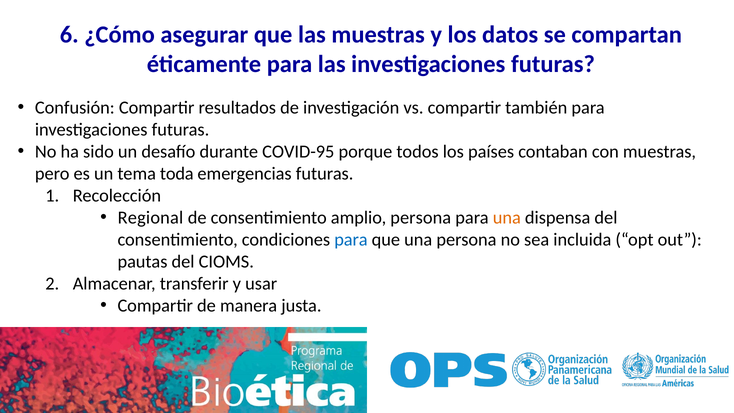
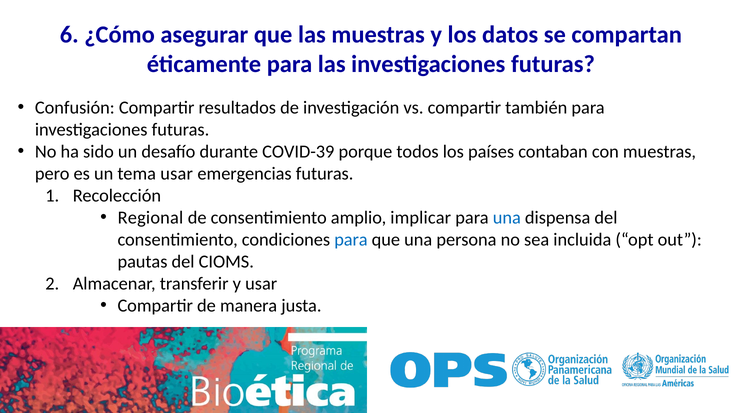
COVID-95: COVID-95 -> COVID-39
tema toda: toda -> usar
amplio persona: persona -> implicar
una at (507, 218) colour: orange -> blue
